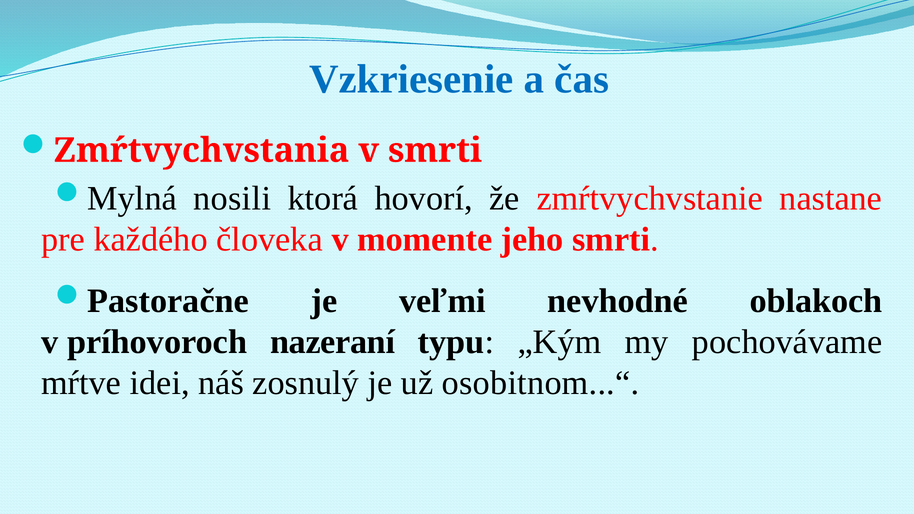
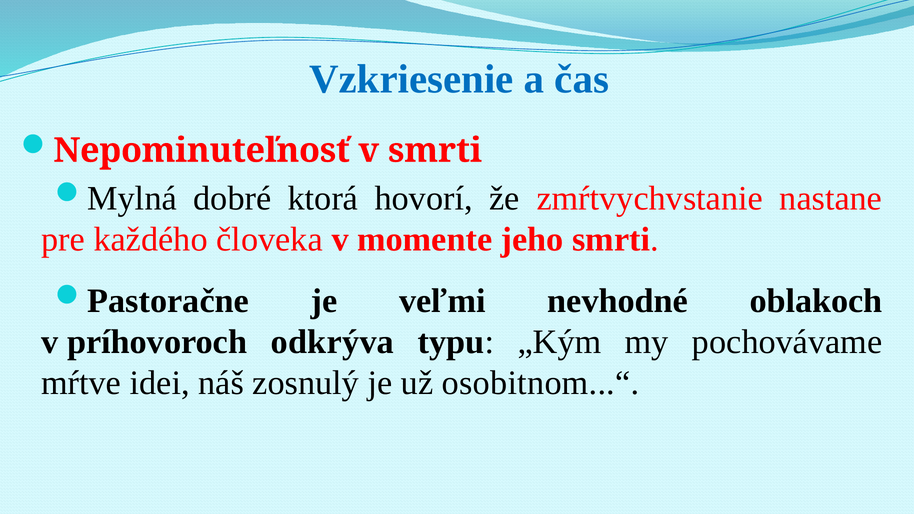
Zmŕtvychvstania: Zmŕtvychvstania -> Nepominuteľnosť
nosili: nosili -> dobré
nazeraní: nazeraní -> odkrýva
